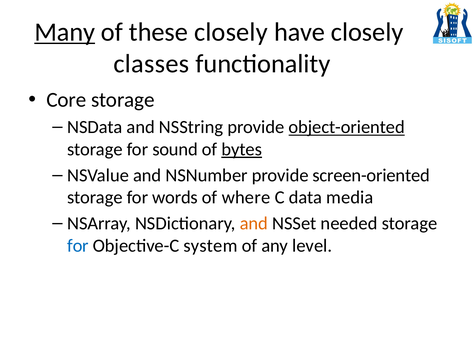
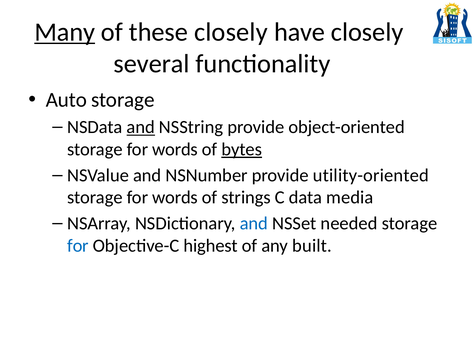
classes: classes -> several
Core: Core -> Auto
and at (141, 127) underline: none -> present
object-oriented underline: present -> none
sound at (175, 149): sound -> words
screen-oriented: screen-oriented -> utility-oriented
where: where -> strings
and at (254, 223) colour: orange -> blue
system: system -> highest
level: level -> built
